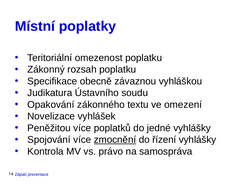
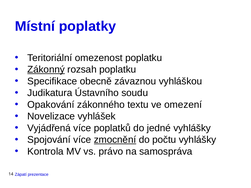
Zákonný underline: none -> present
Peněžitou: Peněžitou -> Vyjádřená
řízení: řízení -> počtu
